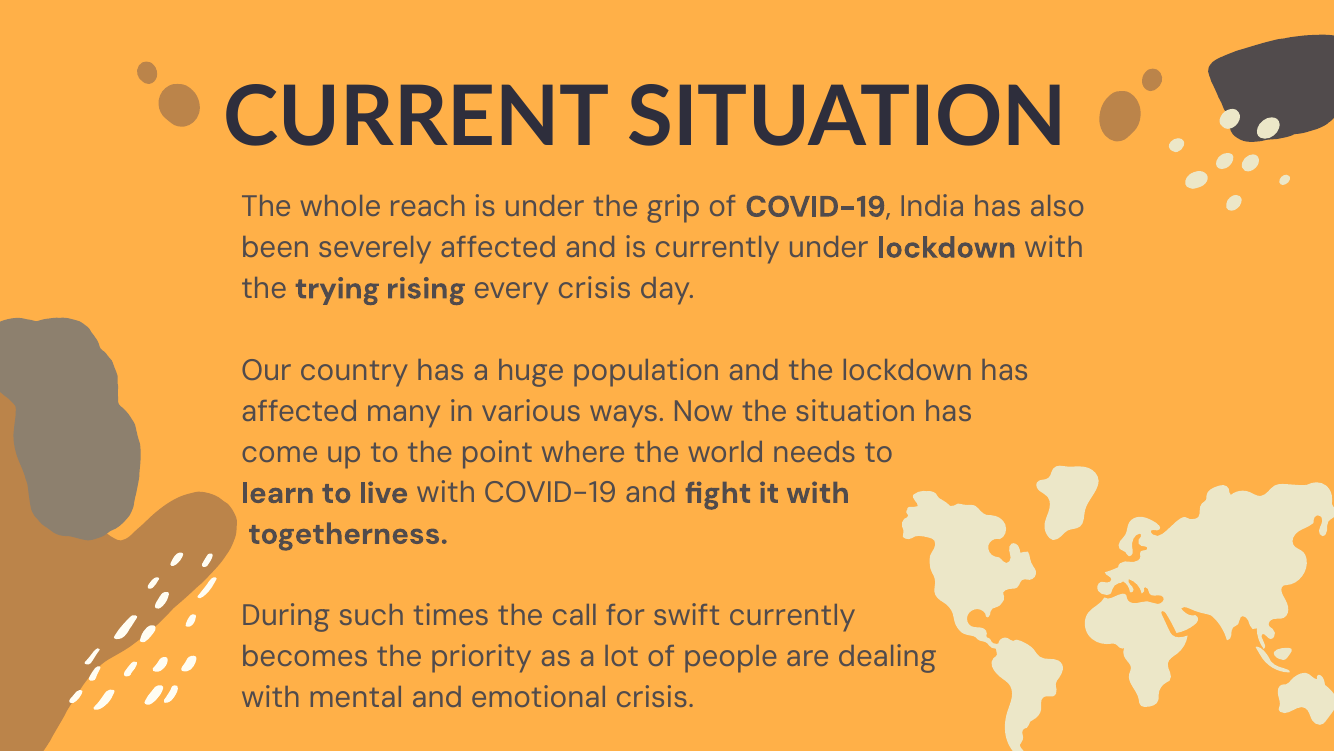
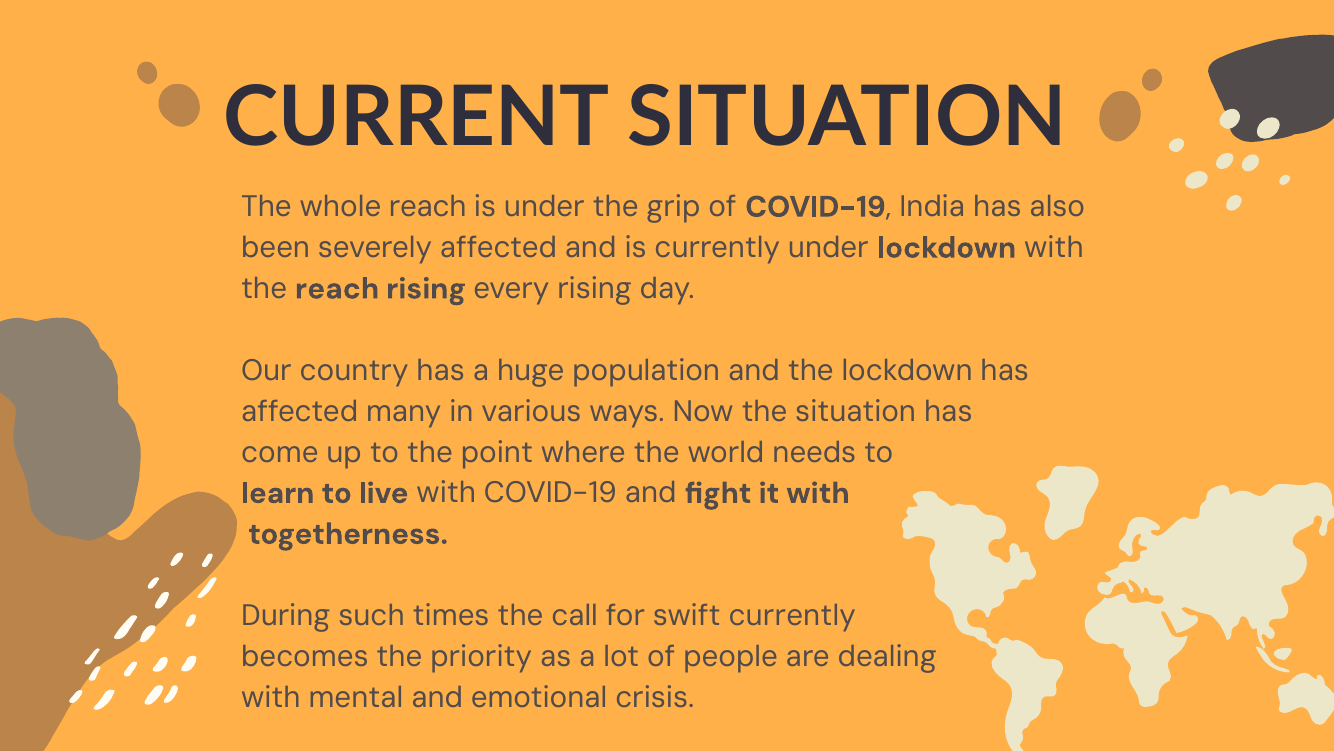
the trying: trying -> reach
every crisis: crisis -> rising
